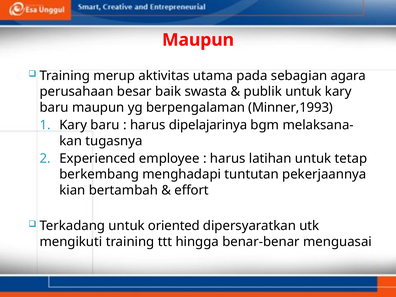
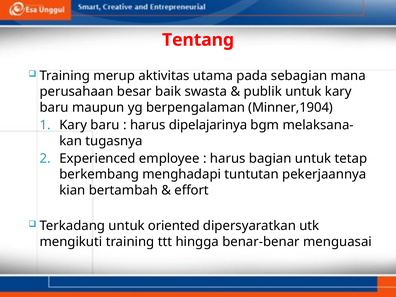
Maupun at (198, 40): Maupun -> Tentang
agara: agara -> mana
Minner,1993: Minner,1993 -> Minner,1904
latihan: latihan -> bagian
